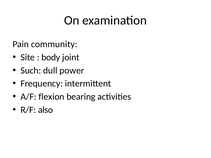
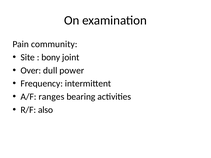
body: body -> bony
Such: Such -> Over
flexion: flexion -> ranges
